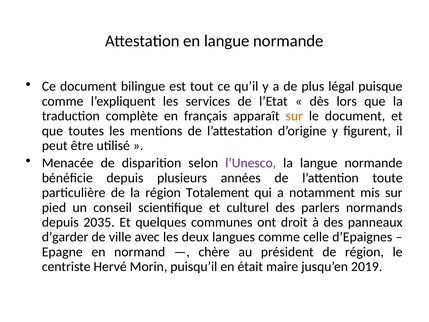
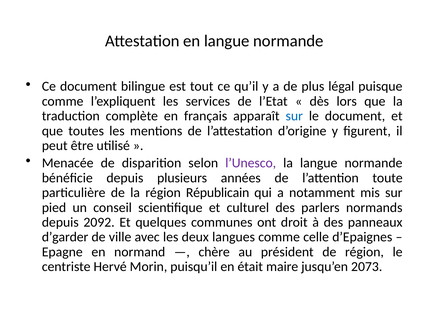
sur at (294, 116) colour: orange -> blue
Totalement: Totalement -> Républicain
2035: 2035 -> 2092
2019: 2019 -> 2073
